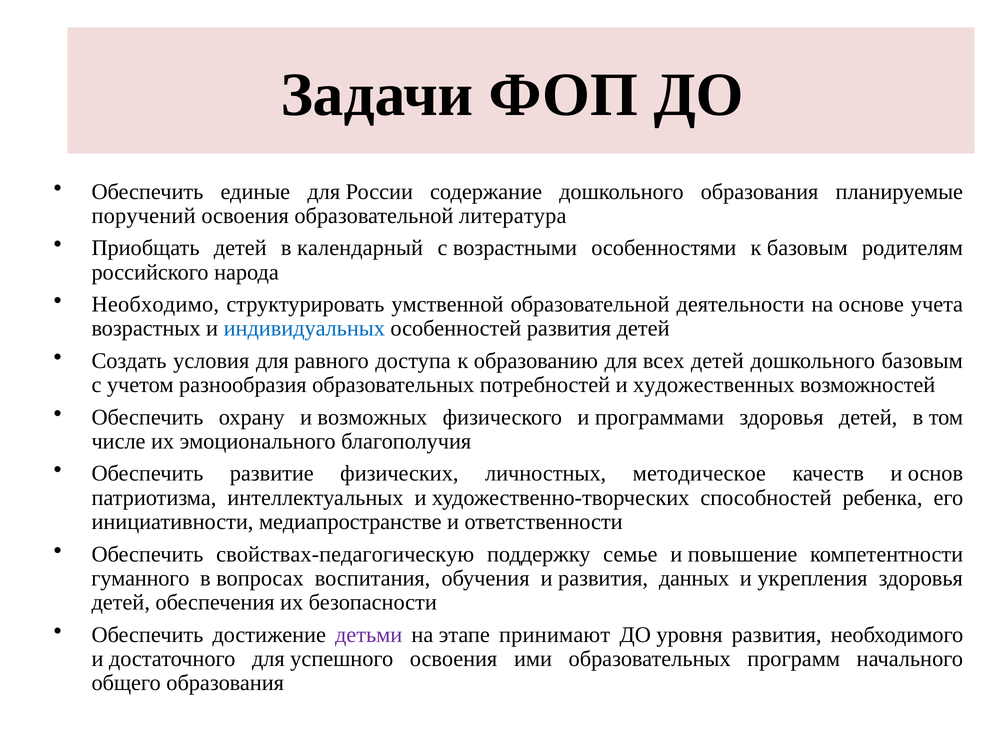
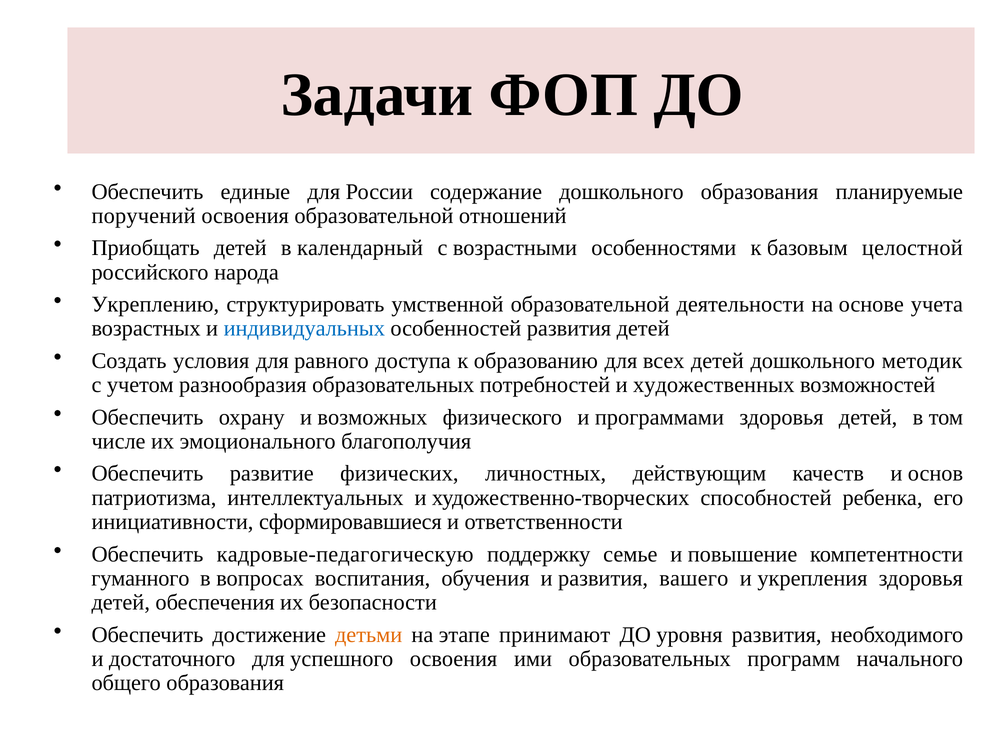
литература: литература -> отношений
родителям: родителям -> целостной
Необходимо: Необходимо -> Укреплению
дошкольного базовым: базовым -> методик
методическое: методическое -> действующим
медиапространстве: медиапространстве -> сформировавшиеся
свойствах-педагогическую: свойствах-педагогическую -> кадровые-педагогическую
данных: данных -> вашего
детьми colour: purple -> orange
